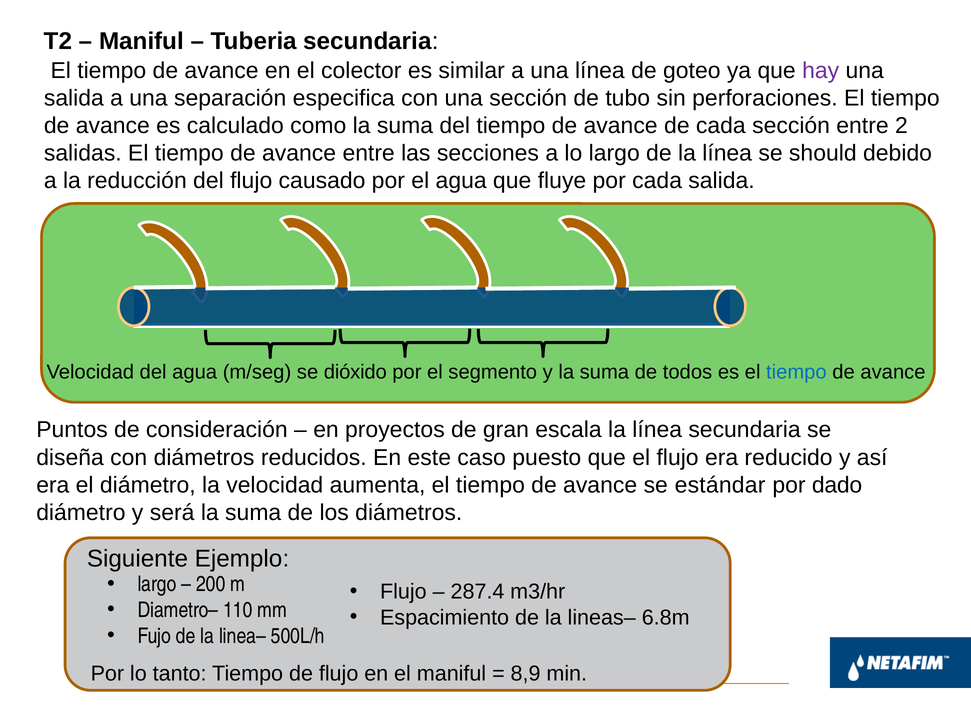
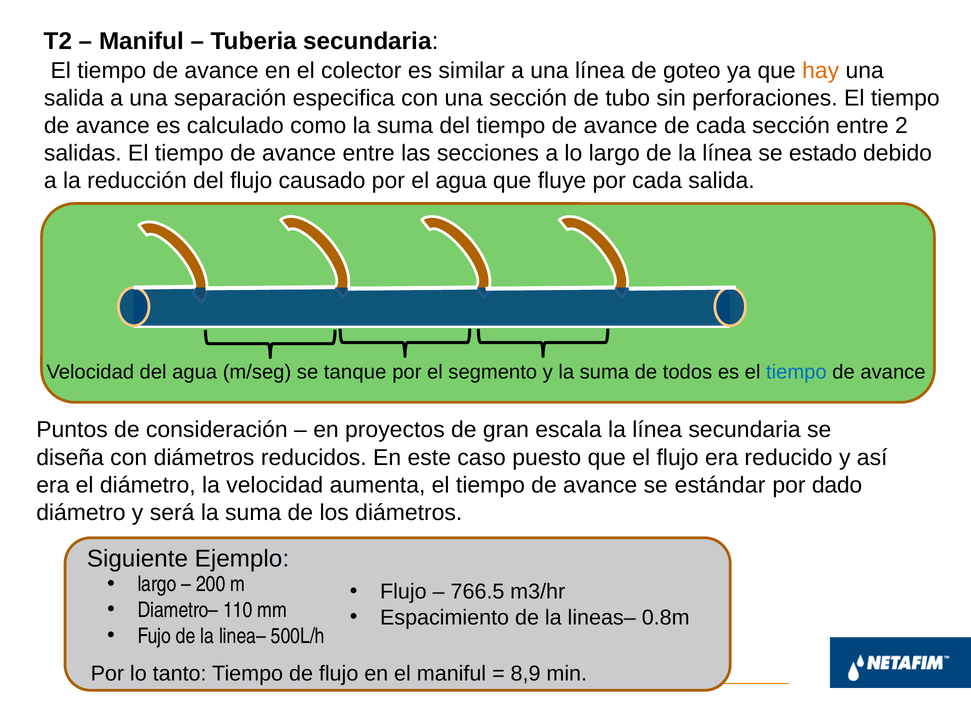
hay colour: purple -> orange
should: should -> estado
dióxido: dióxido -> tanque
287.4: 287.4 -> 766.5
6.8m: 6.8m -> 0.8m
